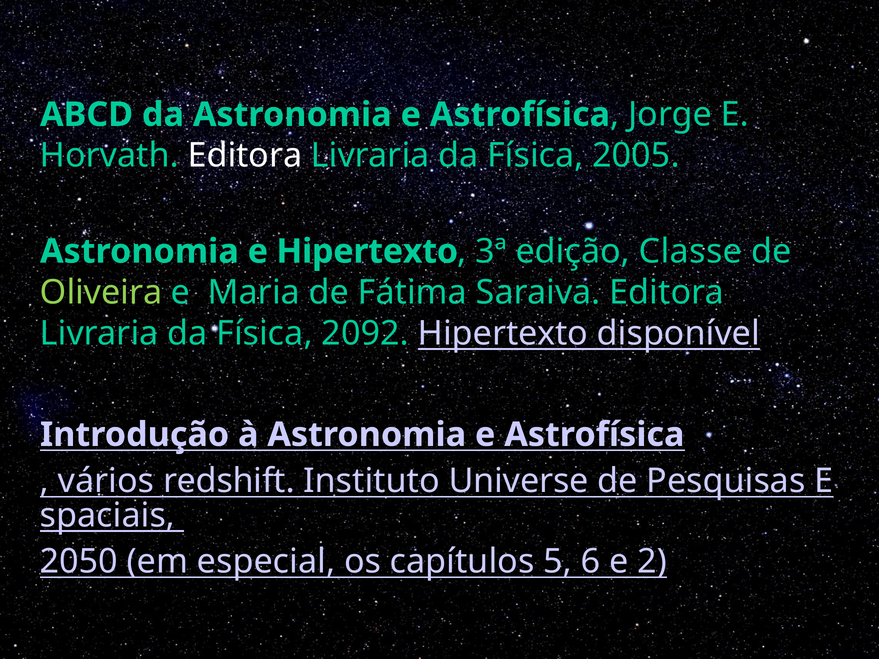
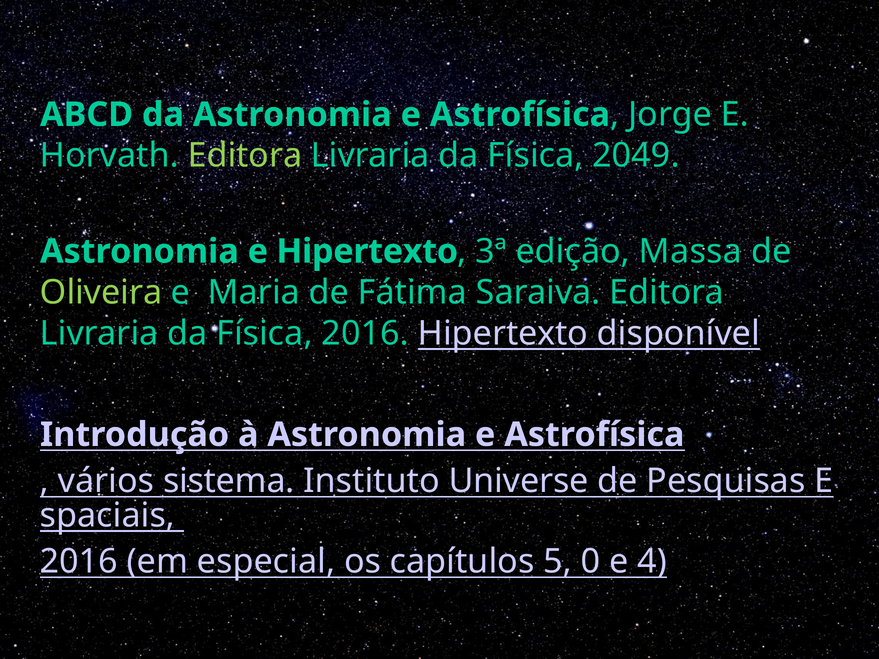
Editora at (245, 156) colour: white -> light green
2005: 2005 -> 2049
Classe: Classe -> Massa
Física 2092: 2092 -> 2016
redshift: redshift -> sistema
2050 at (79, 562): 2050 -> 2016
6: 6 -> 0
2: 2 -> 4
